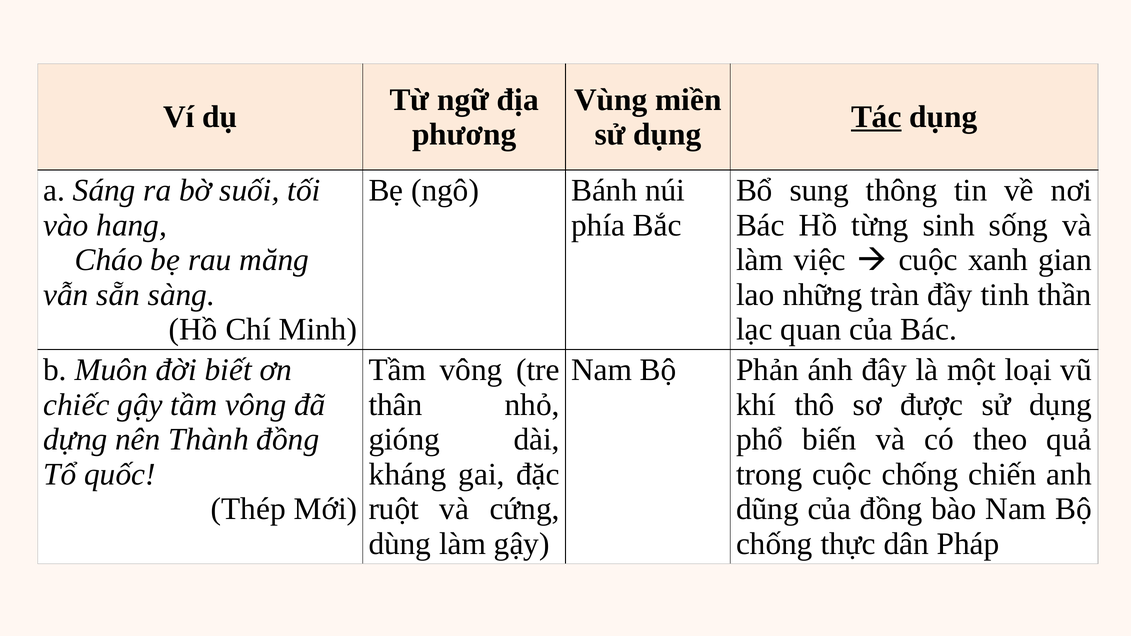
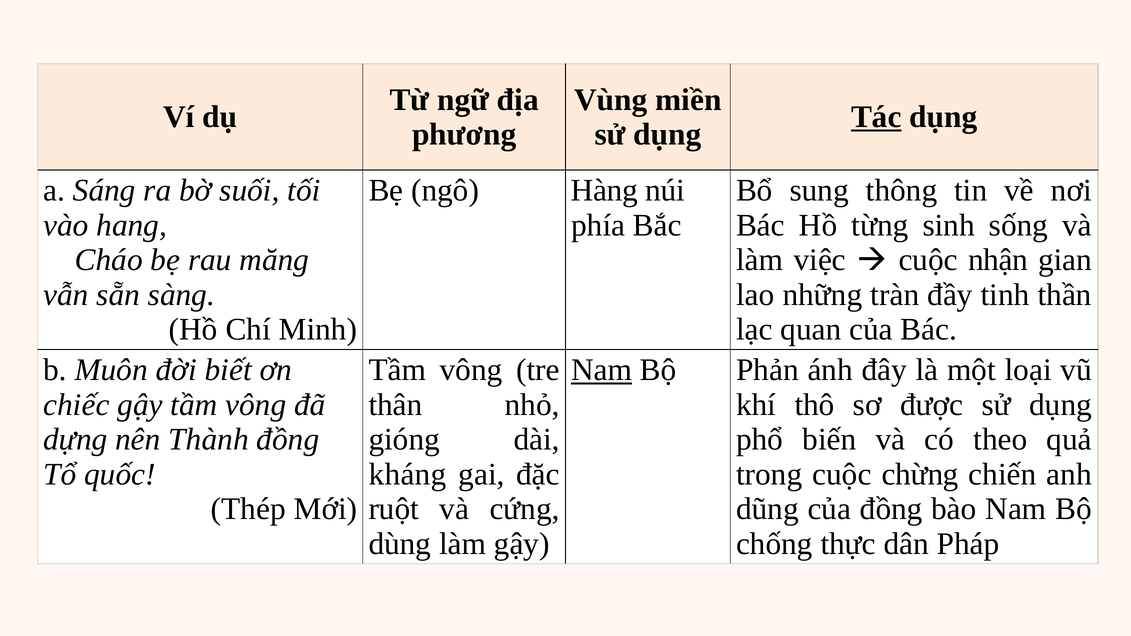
Bánh: Bánh -> Hàng
xanh: xanh -> nhận
Nam at (602, 370) underline: none -> present
cuộc chống: chống -> chừng
